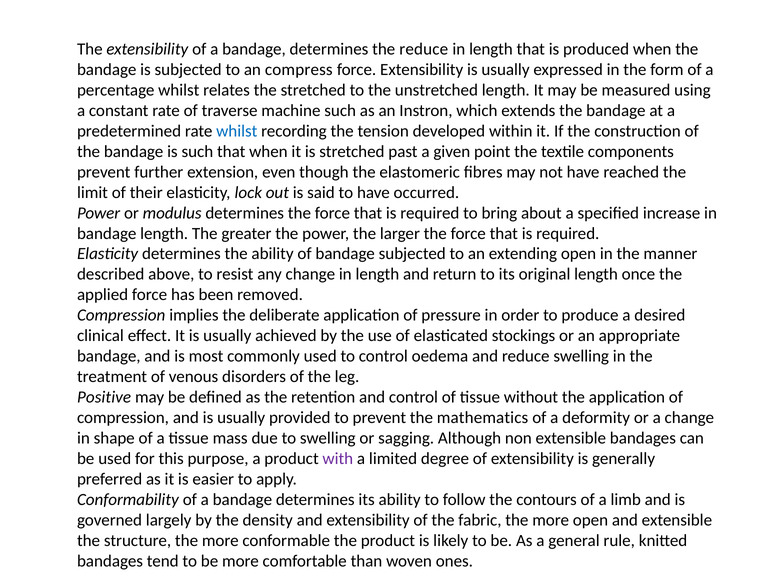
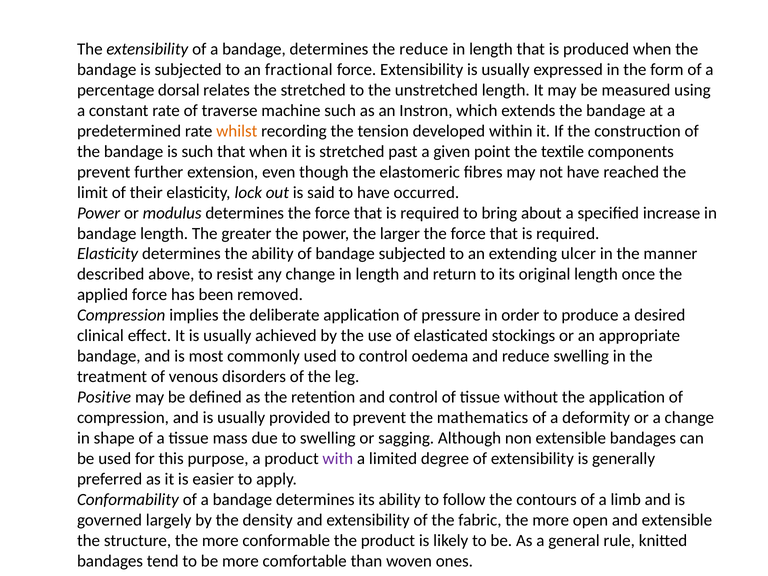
compress: compress -> fractional
percentage whilst: whilst -> dorsal
whilst at (237, 131) colour: blue -> orange
extending open: open -> ulcer
